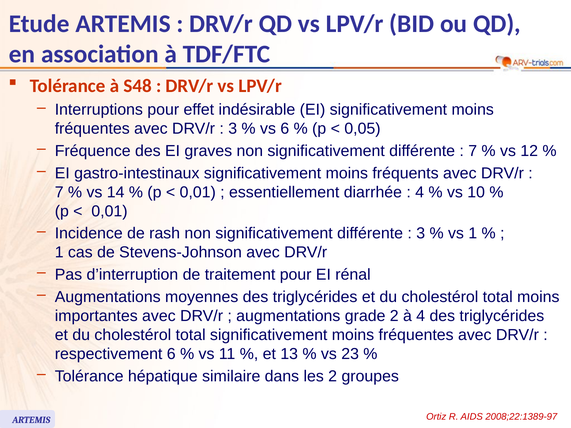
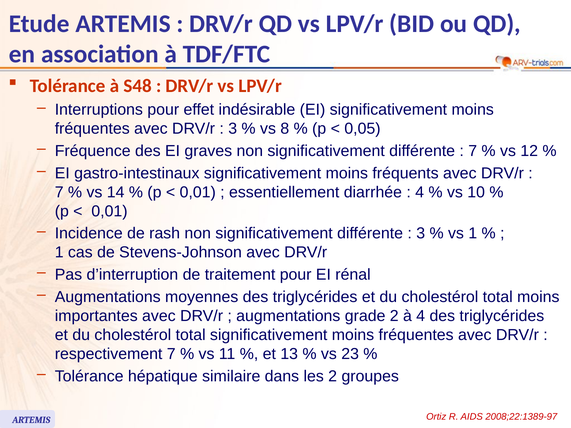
vs 6: 6 -> 8
respectivement 6: 6 -> 7
